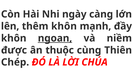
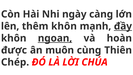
đầy underline: none -> present
niềm: niềm -> hoàn
thuộc: thuộc -> muôn
